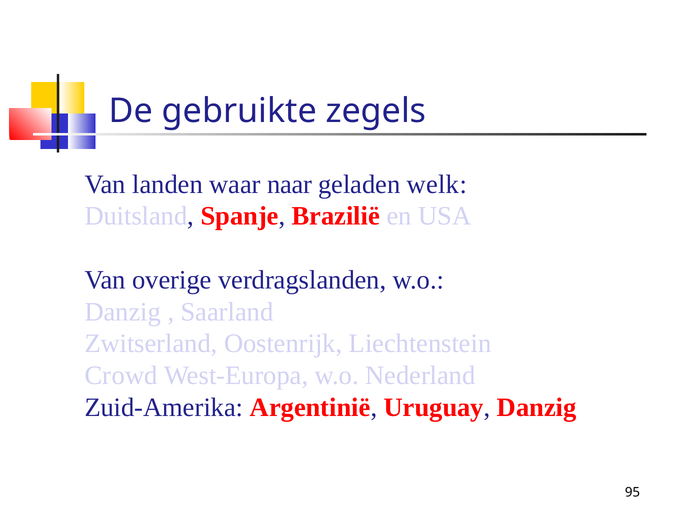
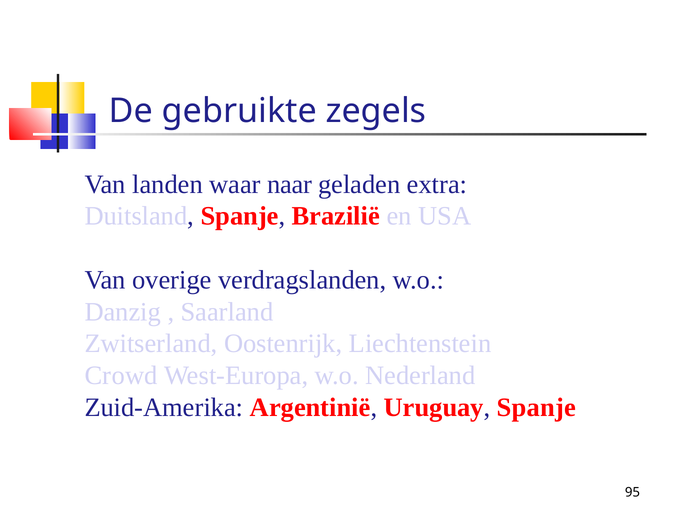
welk: welk -> extra
Uruguay Danzig: Danzig -> Spanje
